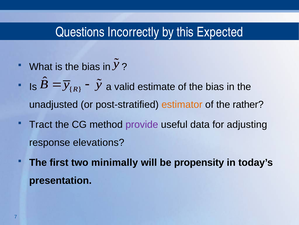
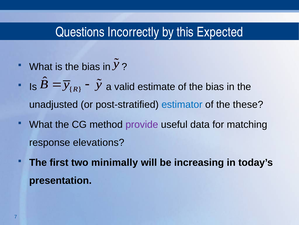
estimator colour: orange -> blue
rather: rather -> these
Tract at (41, 124): Tract -> What
adjusting: adjusting -> matching
propensity: propensity -> increasing
